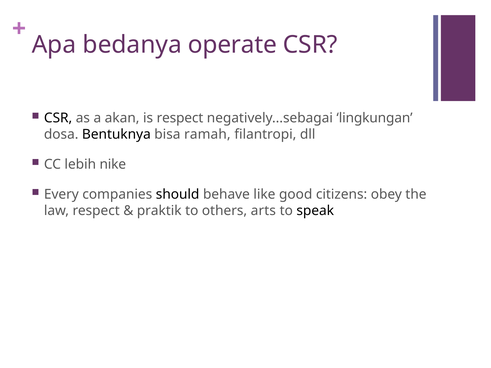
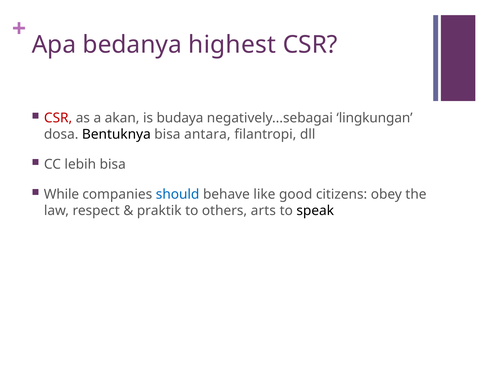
operate: operate -> highest
CSR at (58, 118) colour: black -> red
is respect: respect -> budaya
ramah: ramah -> antara
lebih nike: nike -> bisa
Every: Every -> While
should colour: black -> blue
